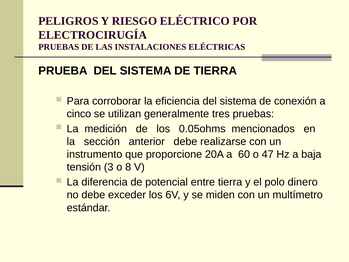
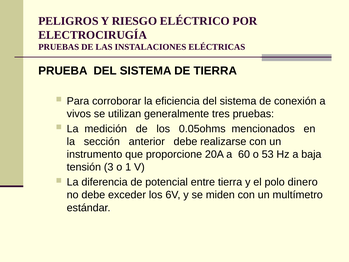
cinco: cinco -> vivos
47: 47 -> 53
8: 8 -> 1
